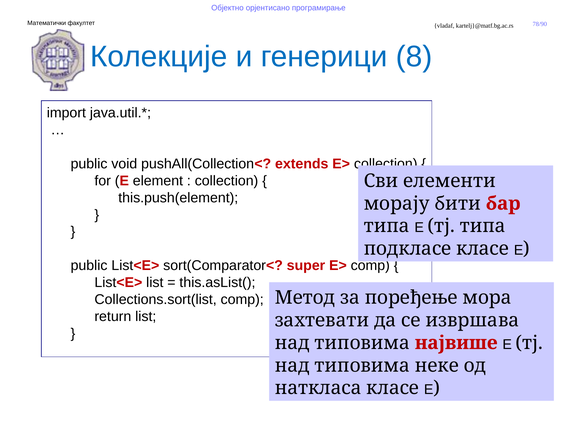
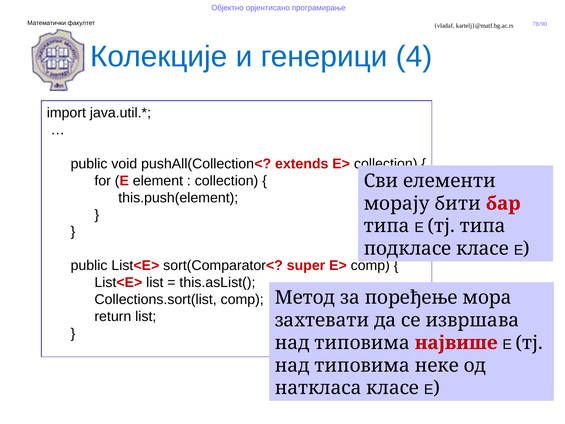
8: 8 -> 4
